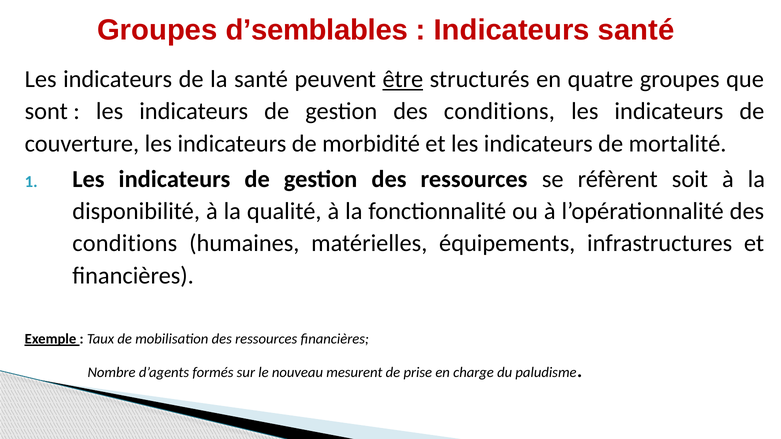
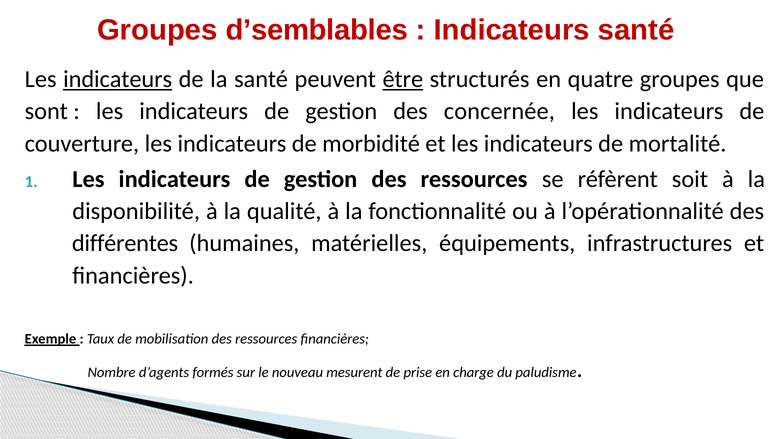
indicateurs at (118, 79) underline: none -> present
gestion des conditions: conditions -> concernée
conditions at (125, 244): conditions -> différentes
